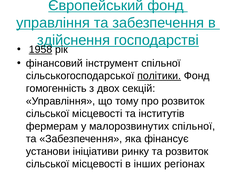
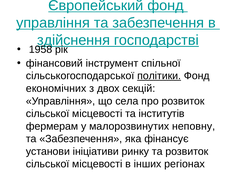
1958 underline: present -> none
гомогенність: гомогенність -> економічних
тому: тому -> села
малорозвинутих спільної: спільної -> неповну
